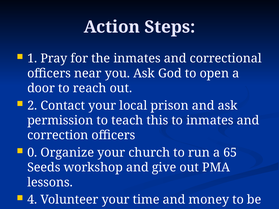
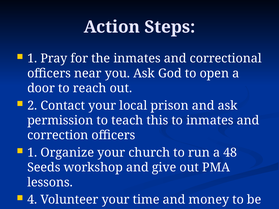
0 at (32, 153): 0 -> 1
65: 65 -> 48
